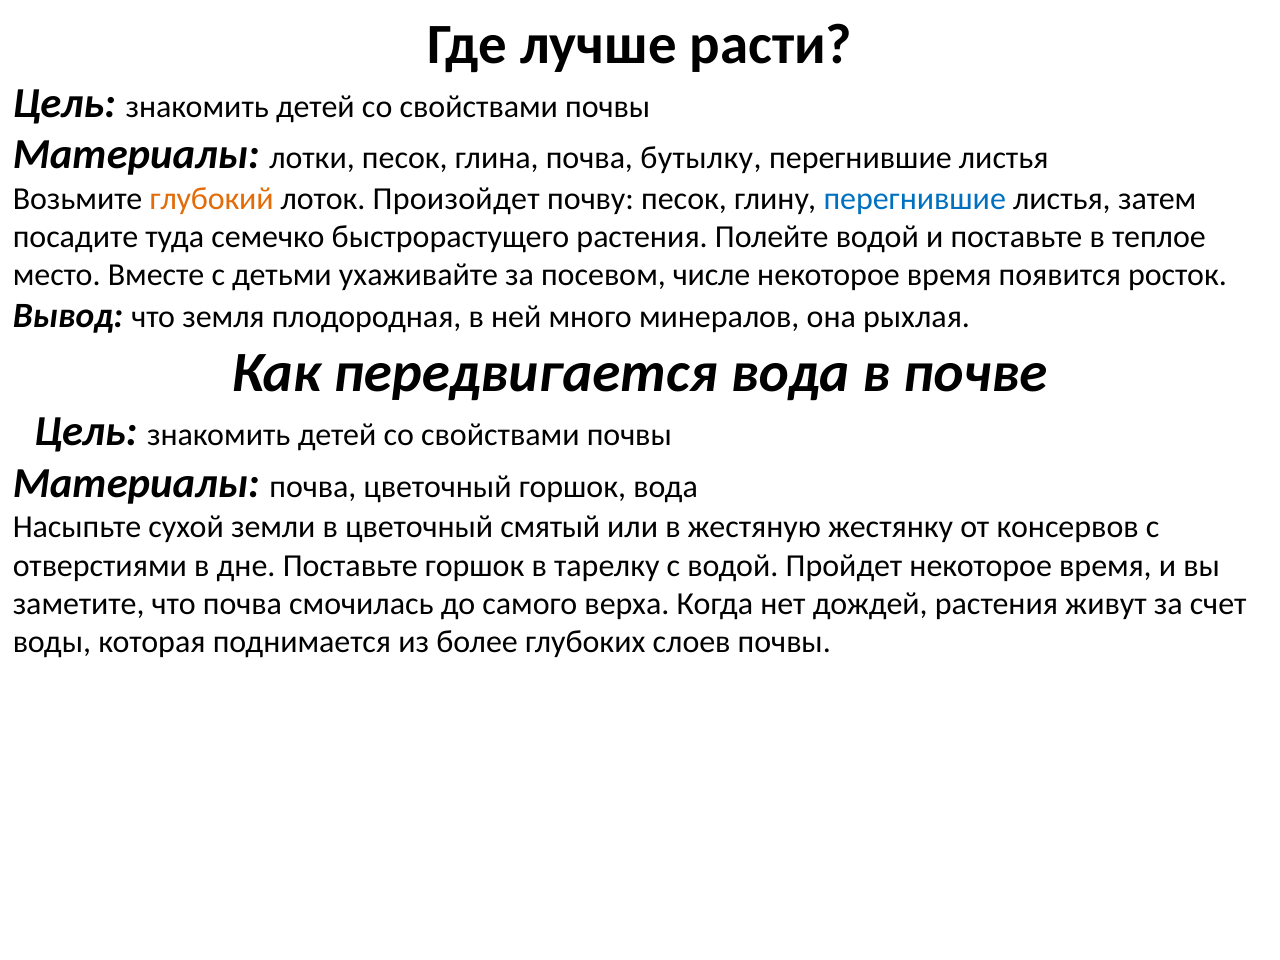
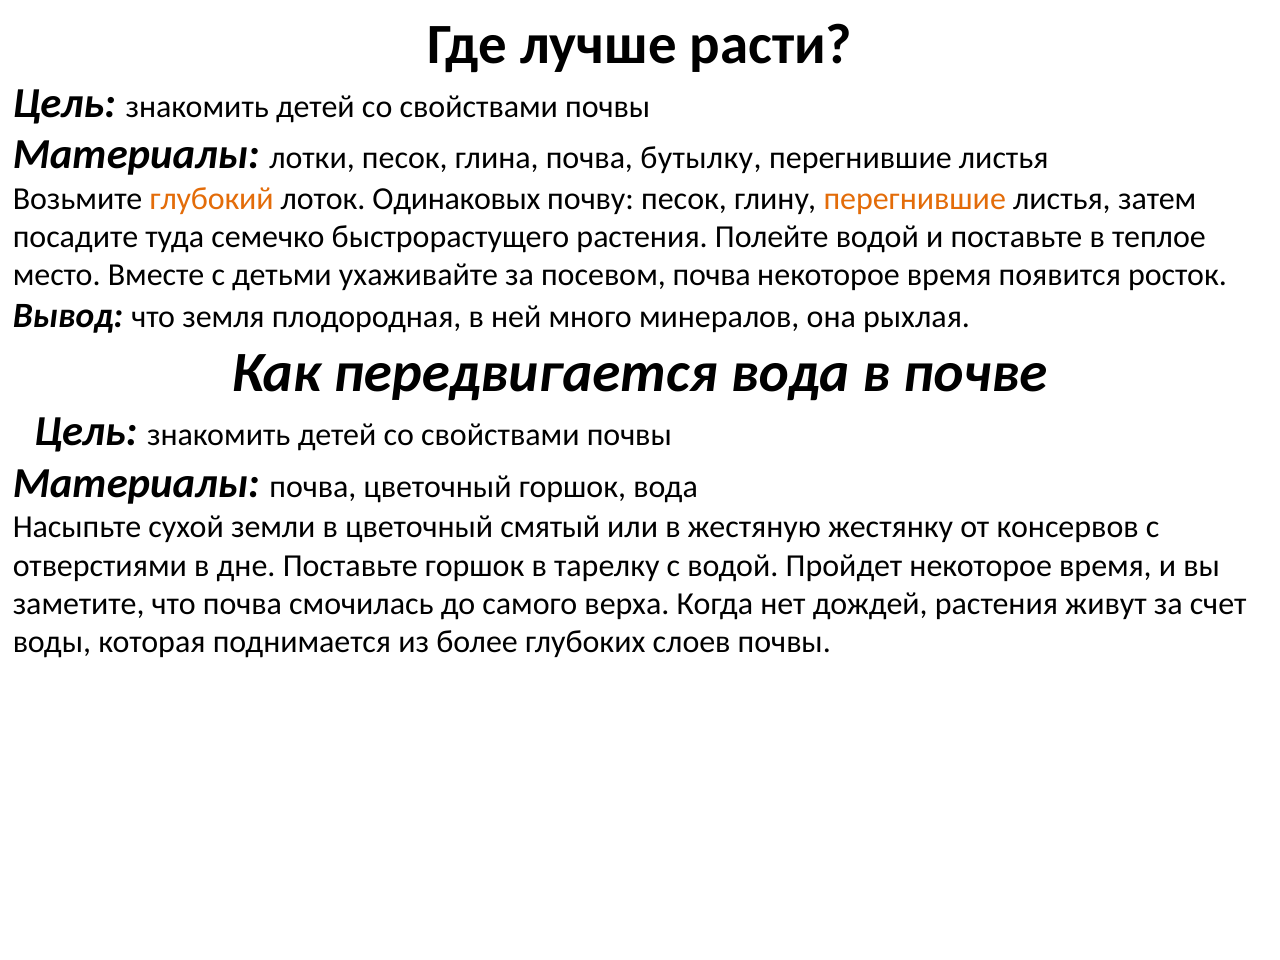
Произойдет: Произойдет -> Одинаковых
перегнившие at (915, 199) colour: blue -> orange
посевом числе: числе -> почва
